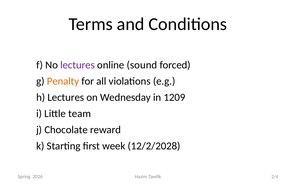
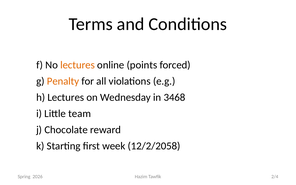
lectures at (78, 65) colour: purple -> orange
sound: sound -> points
1209: 1209 -> 3468
12/2/2028: 12/2/2028 -> 12/2/2058
